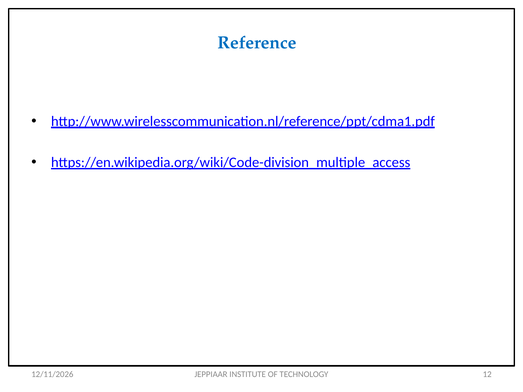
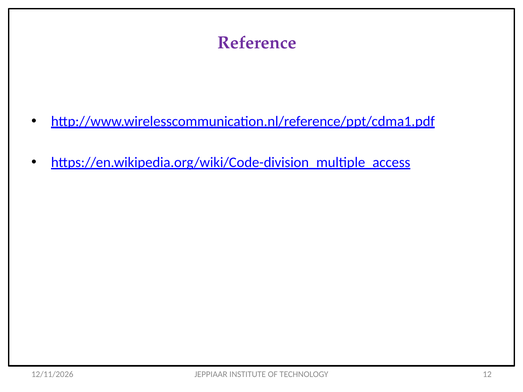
Reference colour: blue -> purple
